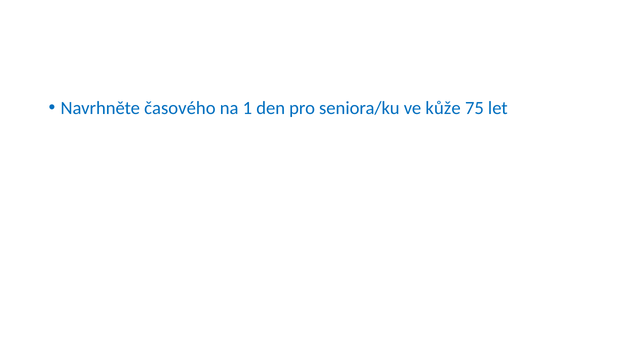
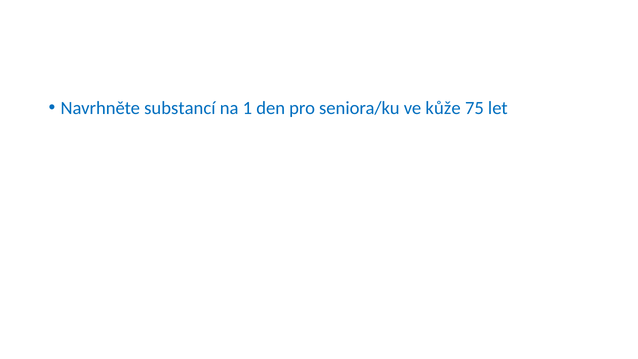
časového: časového -> substancí
